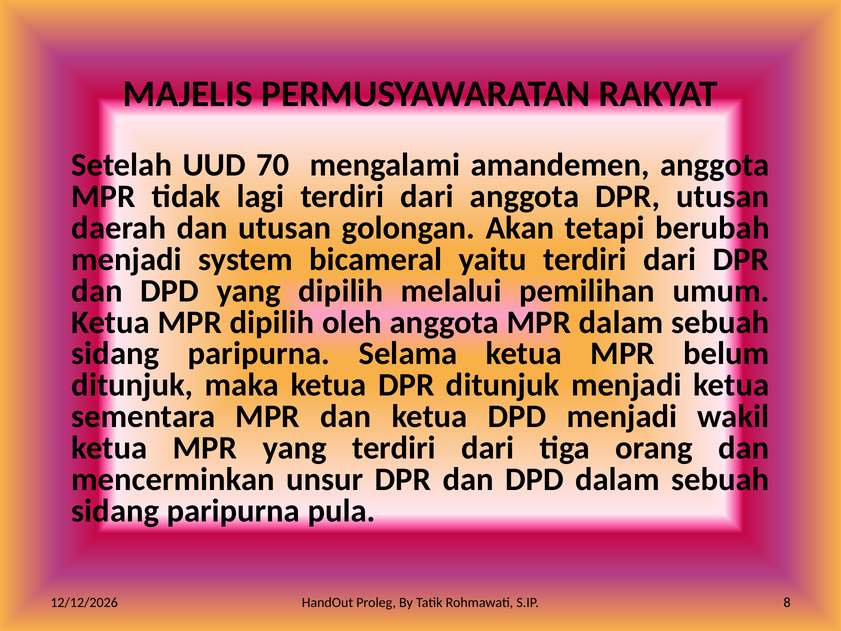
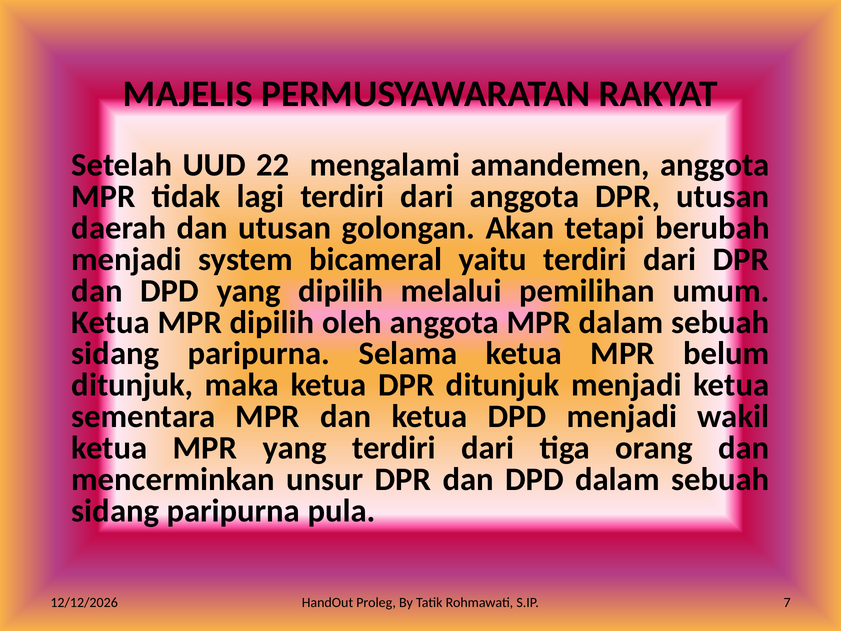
70: 70 -> 22
8: 8 -> 7
